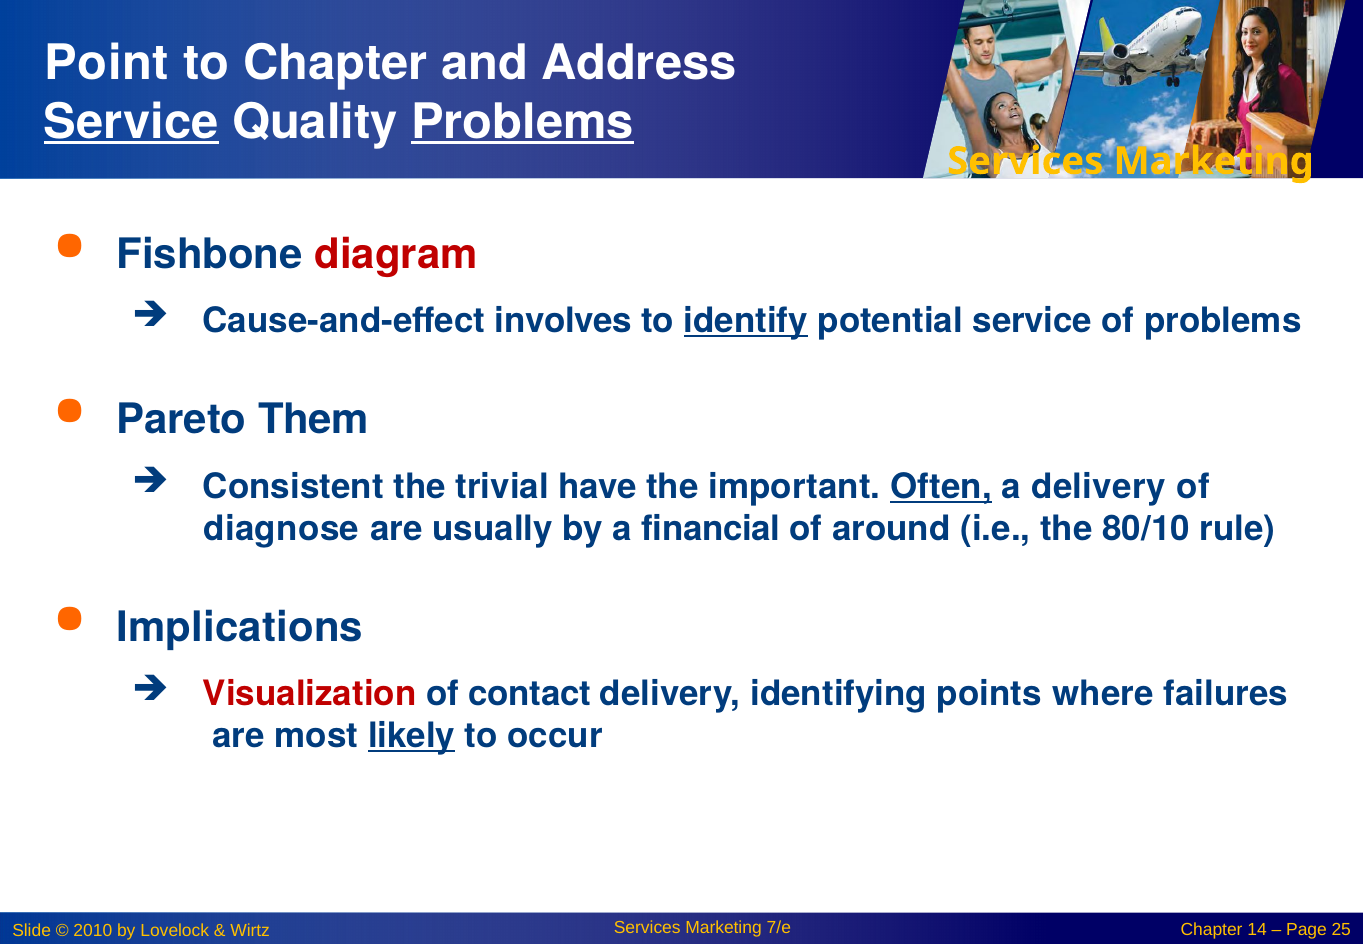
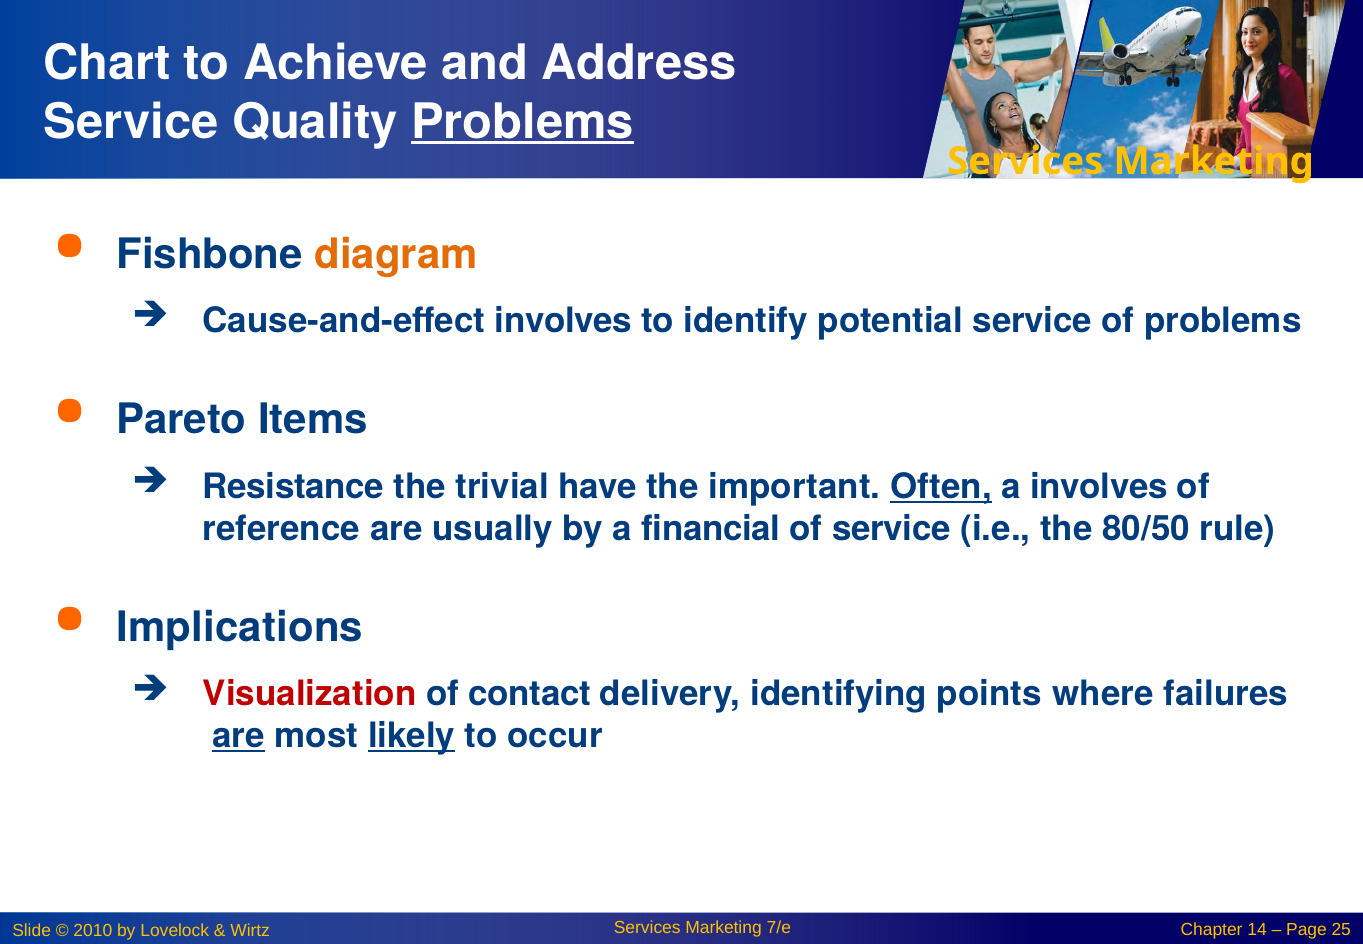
Point: Point -> Chart
to Chapter: Chapter -> Achieve
Service at (131, 122) underline: present -> none
diagram colour: red -> orange
identify underline: present -> none
Them: Them -> Items
Consistent: Consistent -> Resistance
a delivery: delivery -> involves
diagnose: diagnose -> reference
of around: around -> service
80/10: 80/10 -> 80/50
are at (239, 736) underline: none -> present
